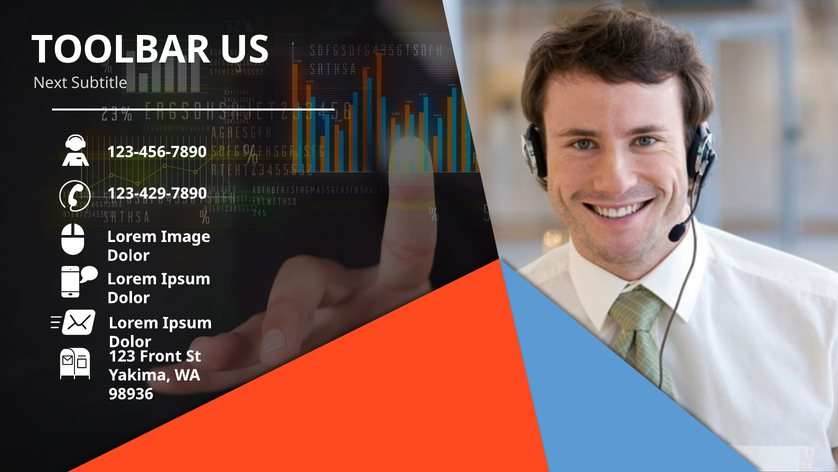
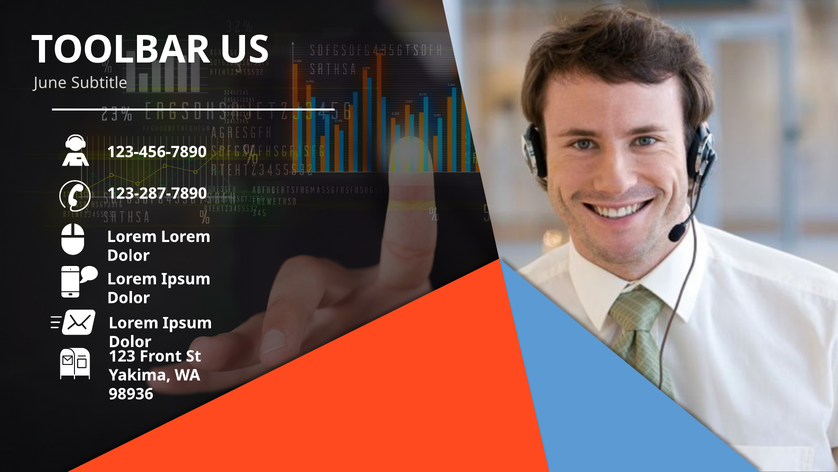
Next: Next -> June
123-429-7890: 123-429-7890 -> 123-287-7890
Lorem Image: Image -> Lorem
